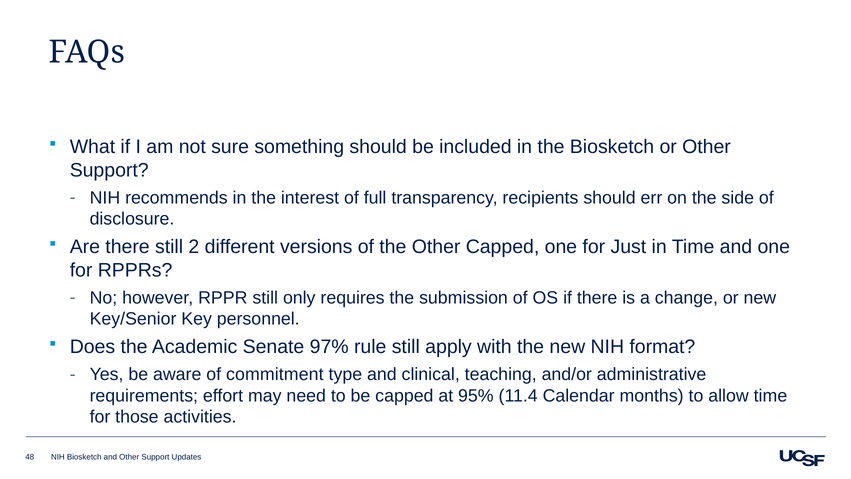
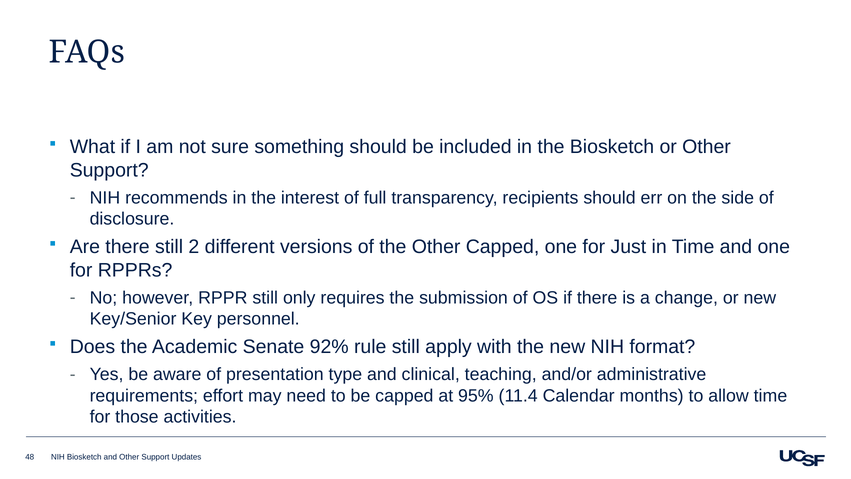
97%: 97% -> 92%
commitment: commitment -> presentation
